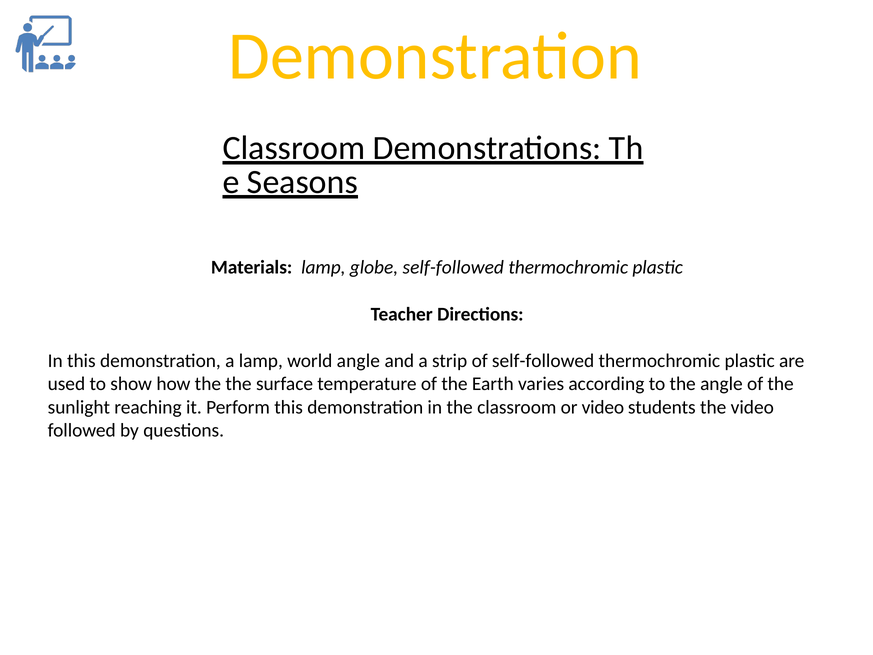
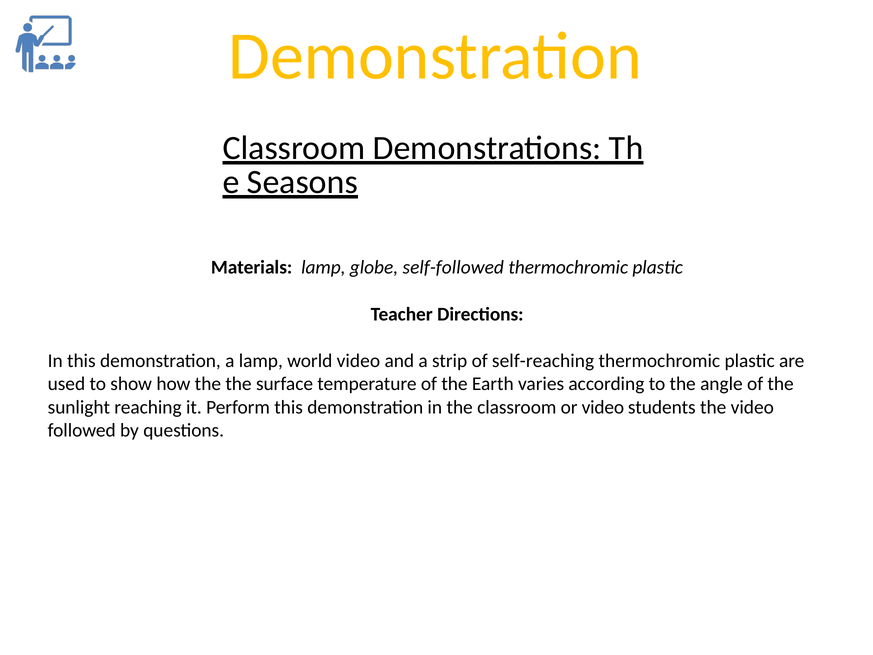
world angle: angle -> video
of self-followed: self-followed -> self-reaching
